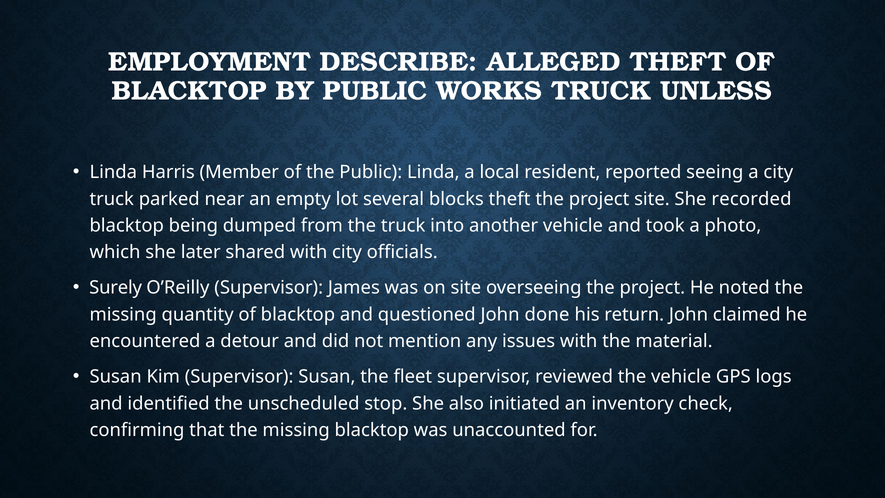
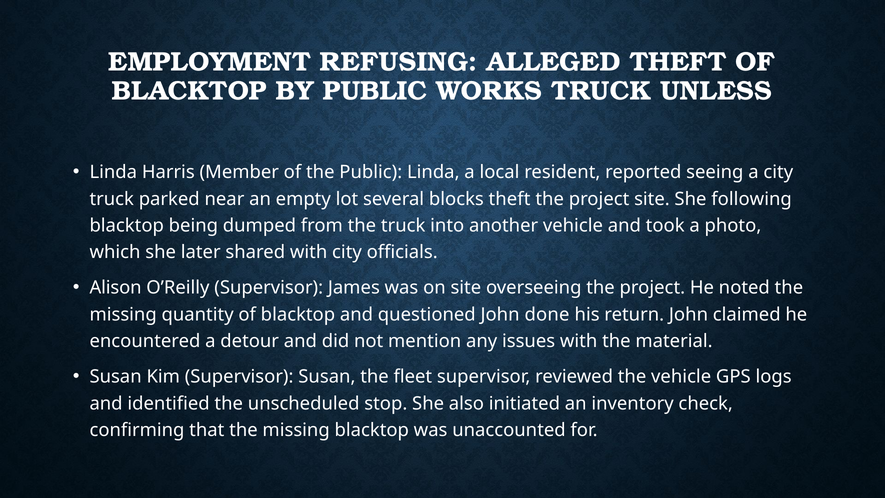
DESCRIBE: DESCRIBE -> REFUSING
recorded: recorded -> following
Surely: Surely -> Alison
